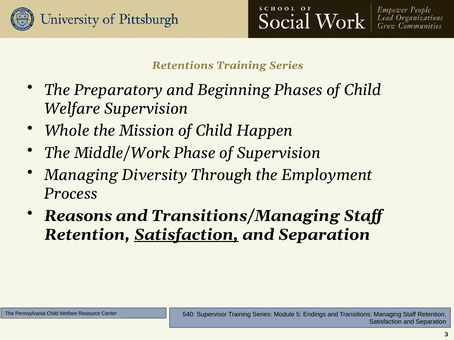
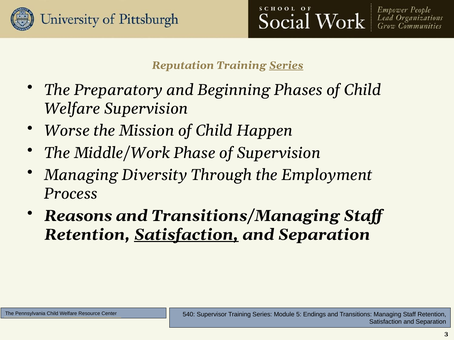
Retentions: Retentions -> Reputation
Series at (286, 65) underline: none -> present
Whole: Whole -> Worse
